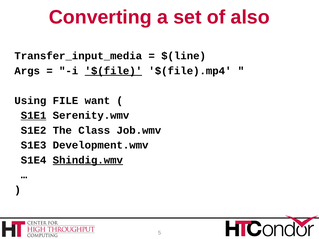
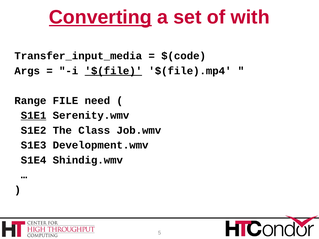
Converting underline: none -> present
also: also -> with
$(line: $(line -> $(code
Using: Using -> Range
want: want -> need
Shindig.wmv underline: present -> none
